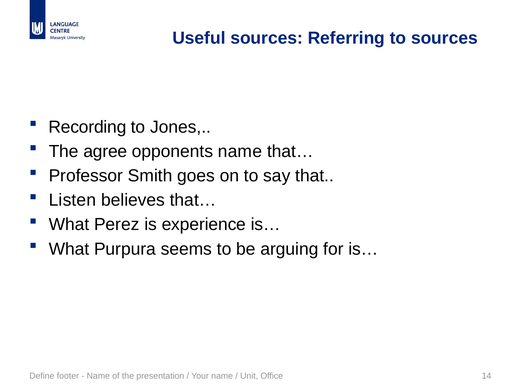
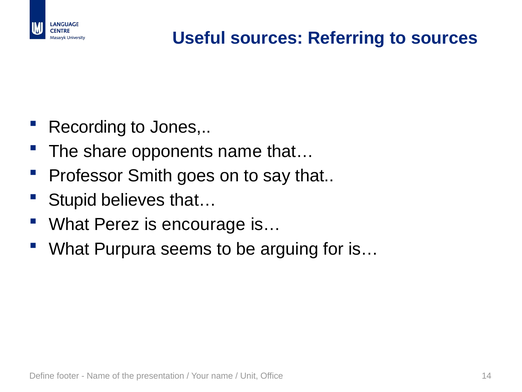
agree: agree -> share
Listen: Listen -> Stupid
experience: experience -> encourage
